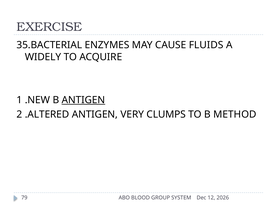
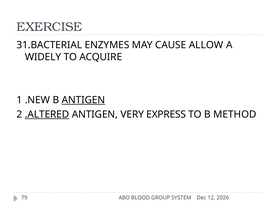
35.BACTERIAL: 35.BACTERIAL -> 31.BACTERIAL
FLUIDS: FLUIDS -> ALLOW
.ALTERED underline: none -> present
CLUMPS: CLUMPS -> EXPRESS
